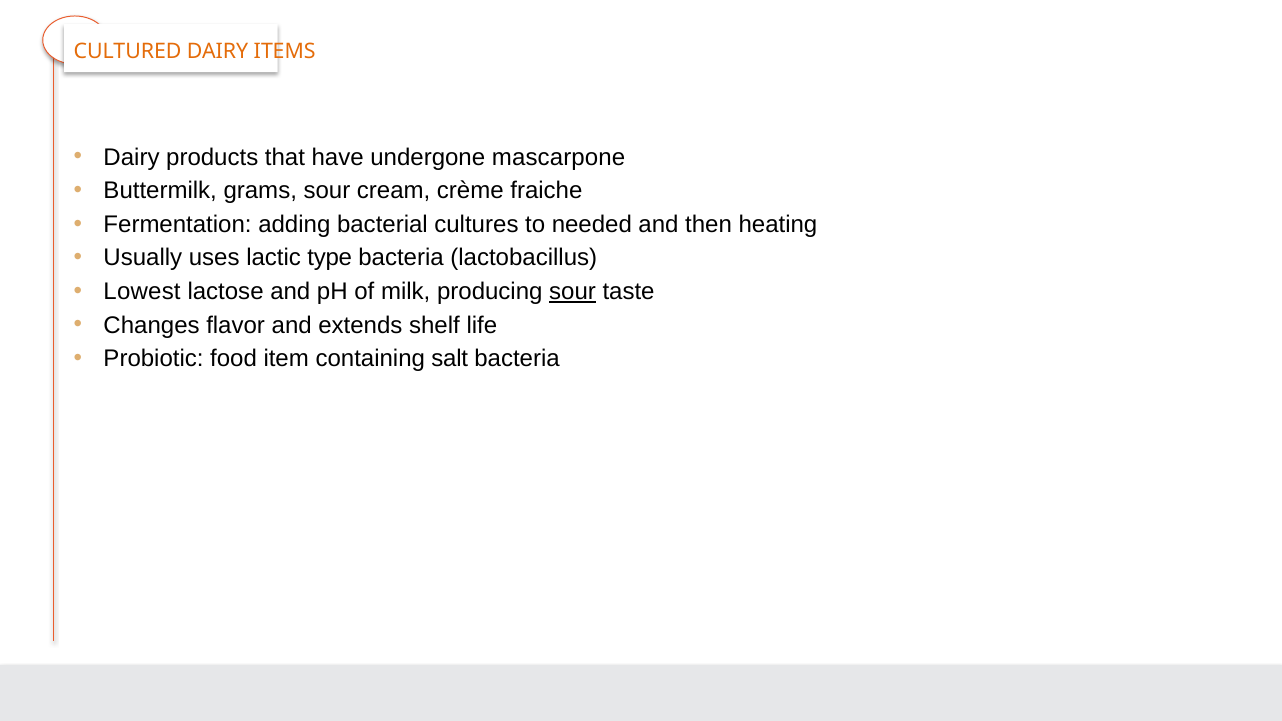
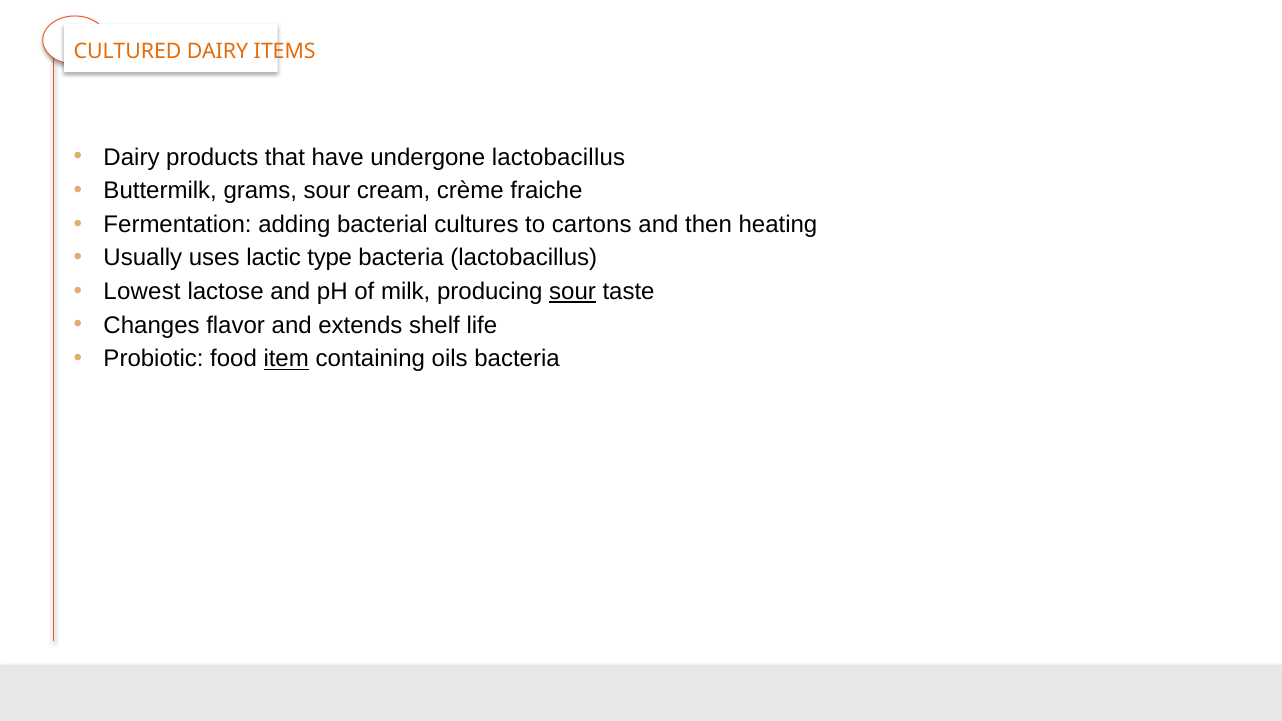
undergone mascarpone: mascarpone -> lactobacillus
needed: needed -> cartons
item underline: none -> present
salt: salt -> oils
